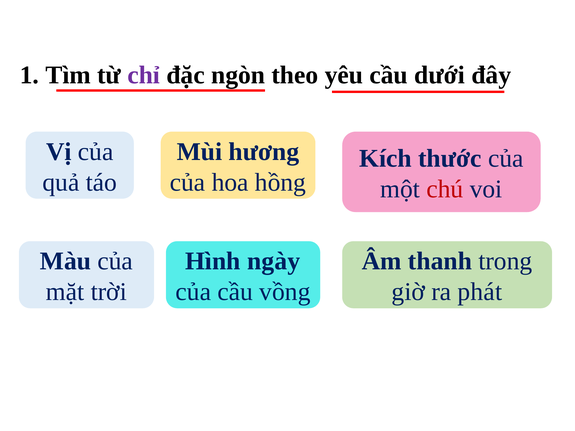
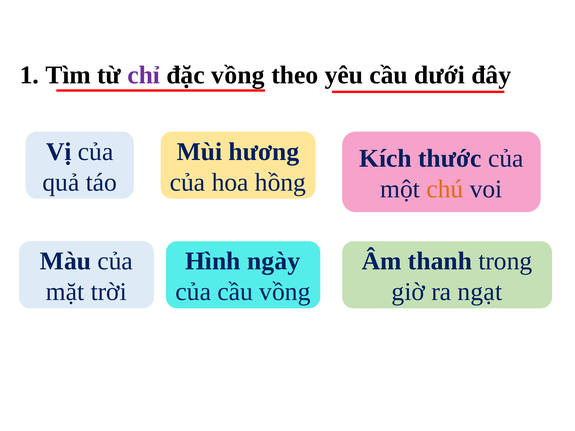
đặc ngòn: ngòn -> vồng
chú colour: red -> orange
phát: phát -> ngạt
